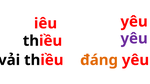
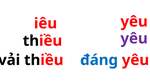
đáng colour: orange -> blue
